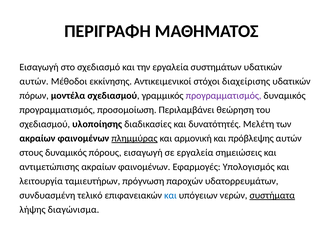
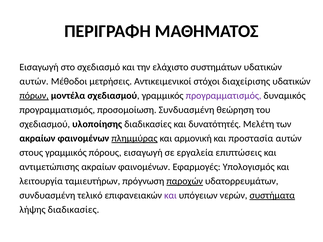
την εργαλεία: εργαλεία -> ελάχιστο
εκκίνησης: εκκίνησης -> μετρήσεις
πόρων underline: none -> present
προσομοίωση Περιλαμβάνει: Περιλαμβάνει -> Συνδυασμένη
πρόβλεψης: πρόβλεψης -> προστασία
στους δυναμικός: δυναμικός -> γραμμικός
σημειώσεις: σημειώσεις -> επιπτώσεις
παροχών underline: none -> present
και at (170, 196) colour: blue -> purple
λήψης διαγώνισμα: διαγώνισμα -> διαδικασίες
